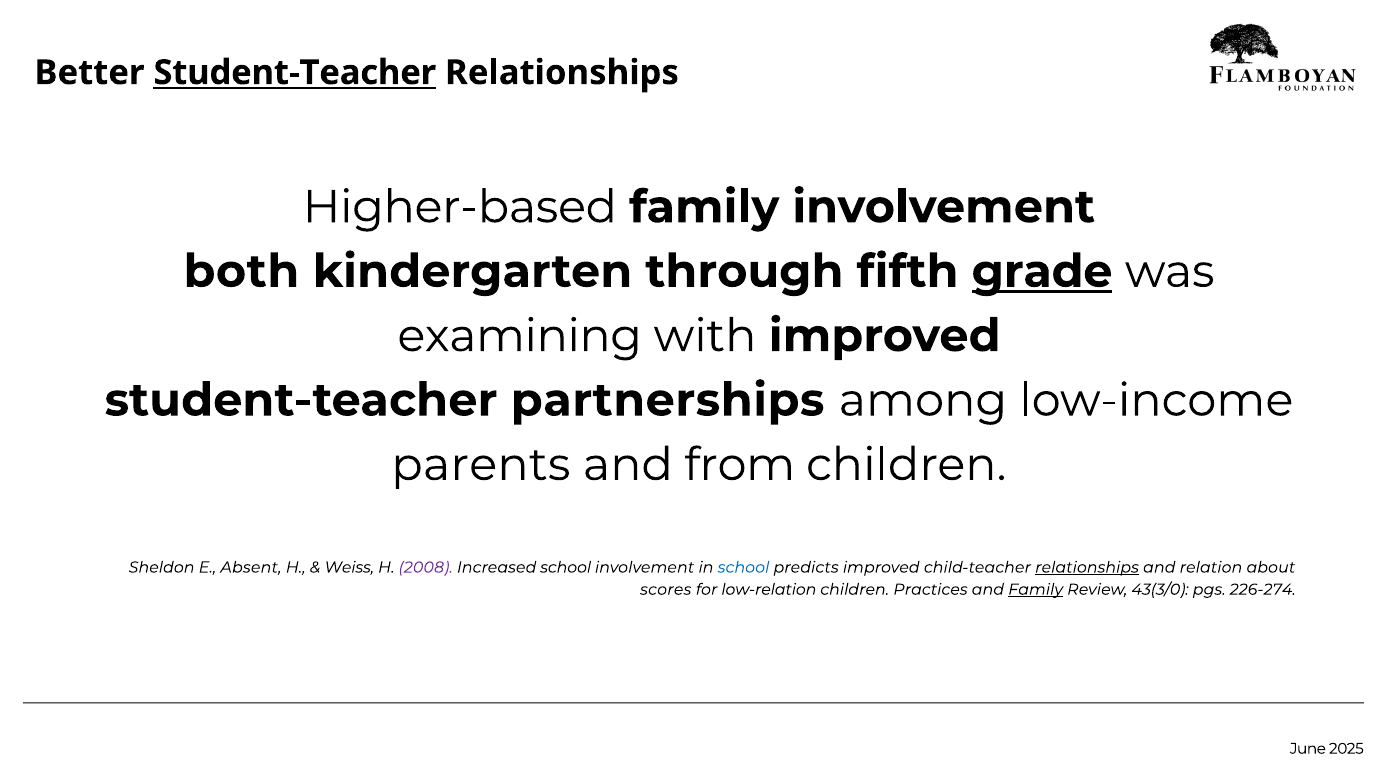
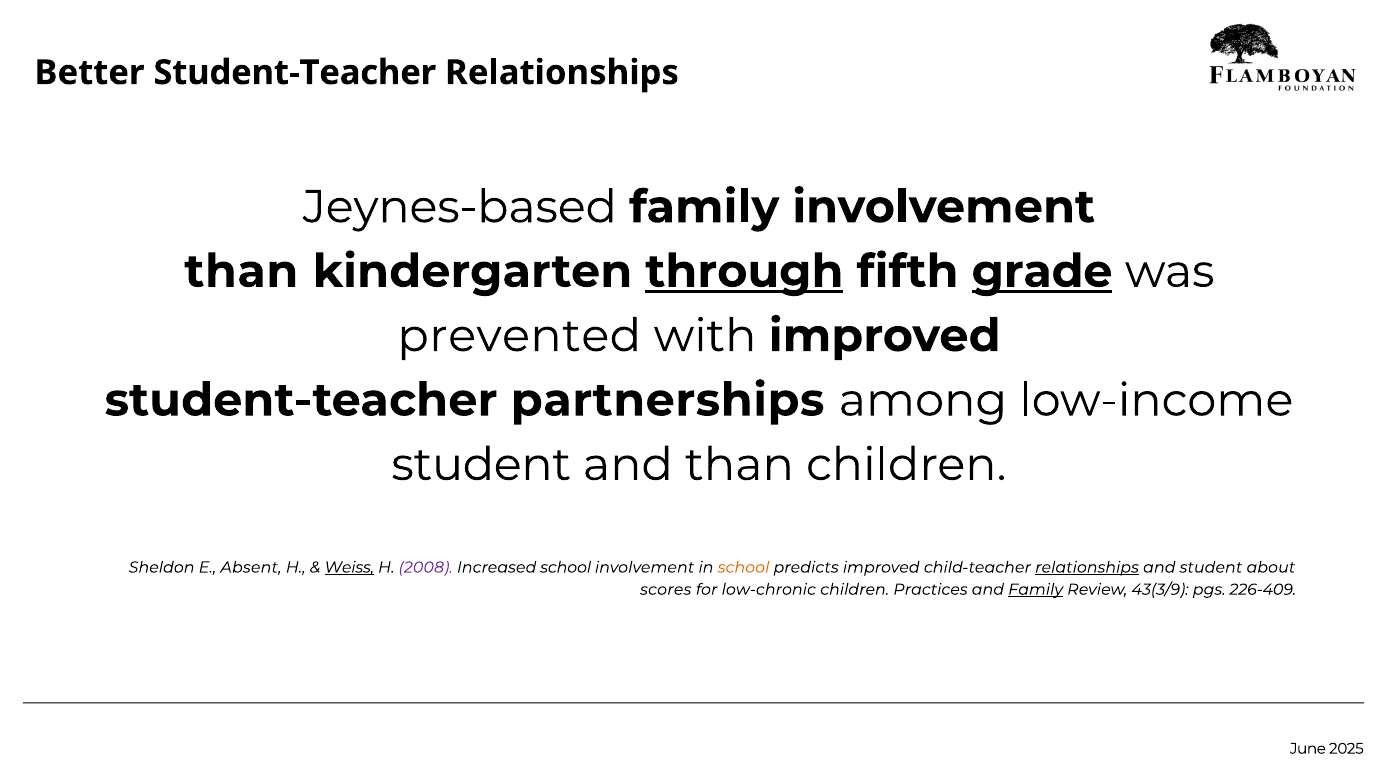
Student-Teacher at (295, 73) underline: present -> none
Higher-based: Higher-based -> Jeynes-based
both at (241, 271): both -> than
through underline: none -> present
examining: examining -> prevented
parents at (481, 465): parents -> student
and from: from -> than
Weiss underline: none -> present
school at (744, 567) colour: blue -> orange
and relation: relation -> student
low-relation: low-relation -> low-chronic
43(3/0: 43(3/0 -> 43(3/9
226-274: 226-274 -> 226-409
